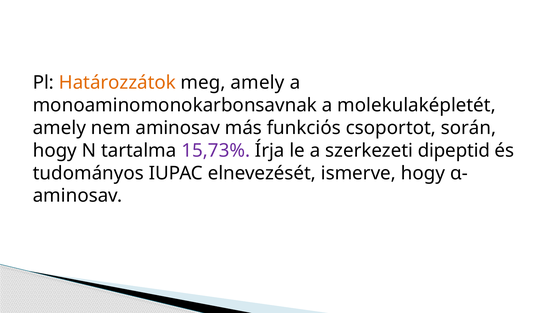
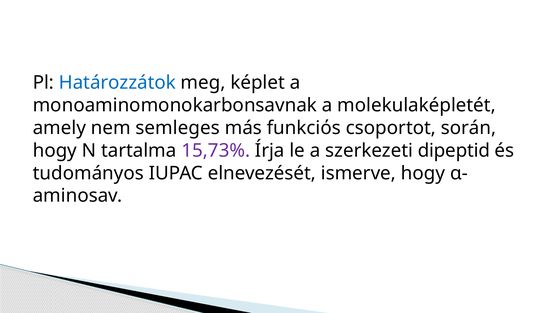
Határozzátok colour: orange -> blue
meg amely: amely -> képlet
nem aminosav: aminosav -> semleges
